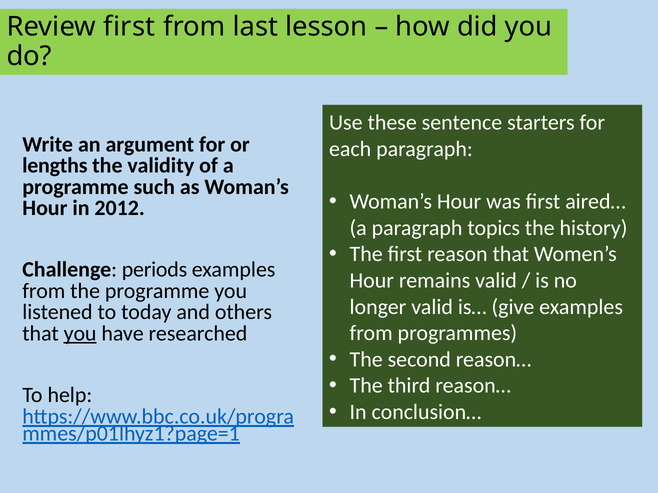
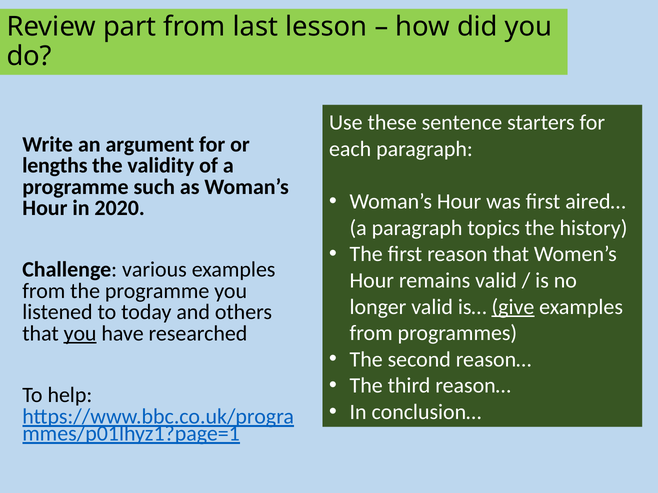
Review first: first -> part
2012: 2012 -> 2020
periods: periods -> various
give underline: none -> present
